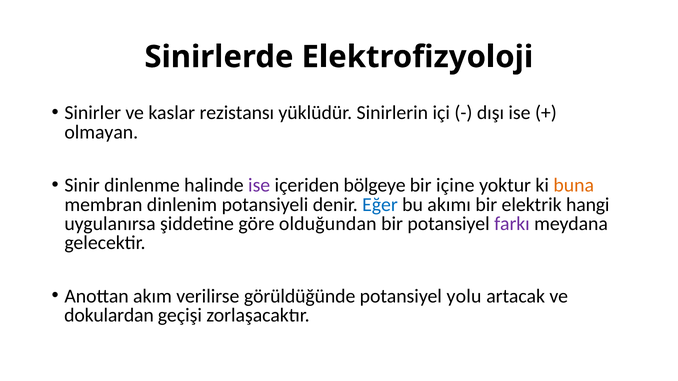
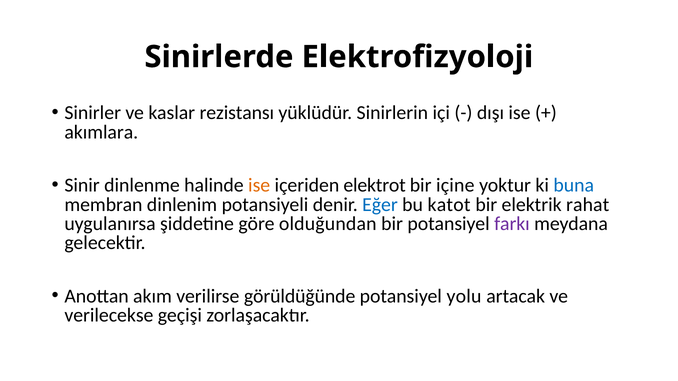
olmayan: olmayan -> akımlara
ise at (259, 185) colour: purple -> orange
bölgeye: bölgeye -> elektrot
buna colour: orange -> blue
akımı: akımı -> katot
hangi: hangi -> rahat
dokulardan: dokulardan -> verilecekse
